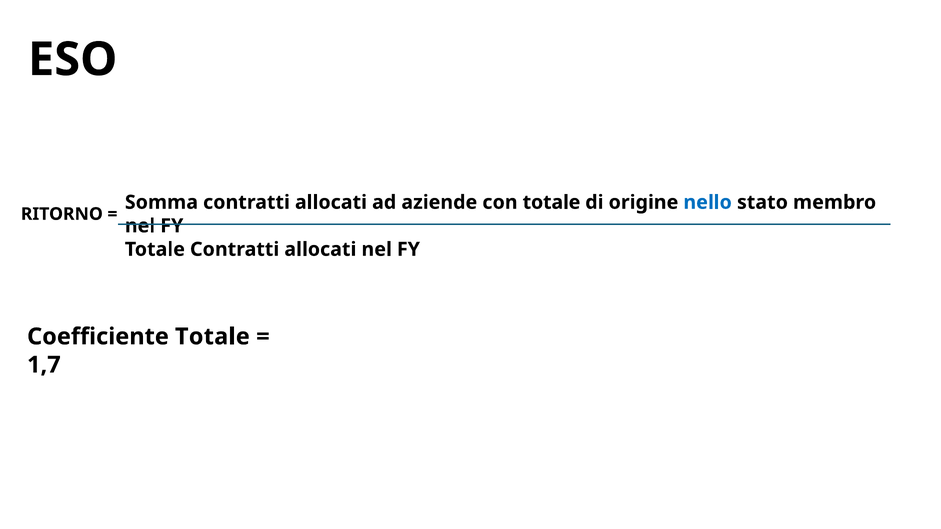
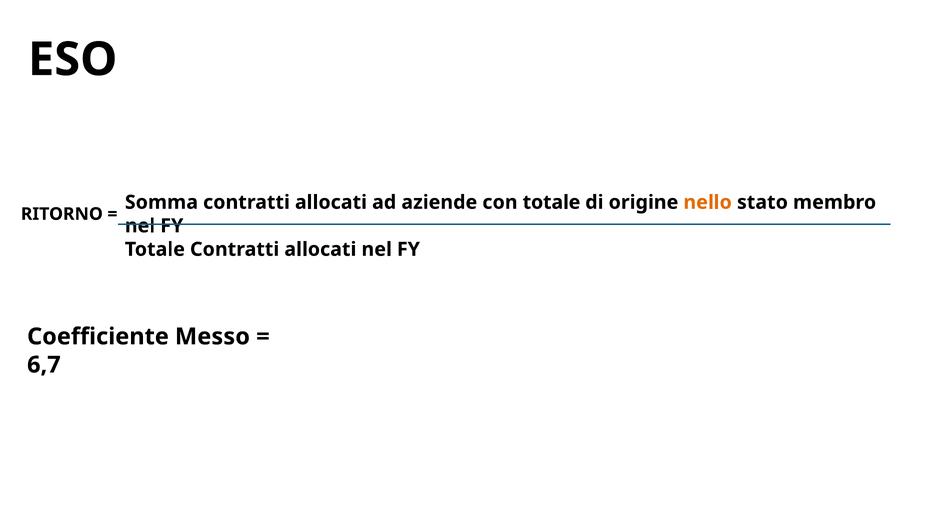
nello colour: blue -> orange
Coefficiente Totale: Totale -> Messo
1,7: 1,7 -> 6,7
